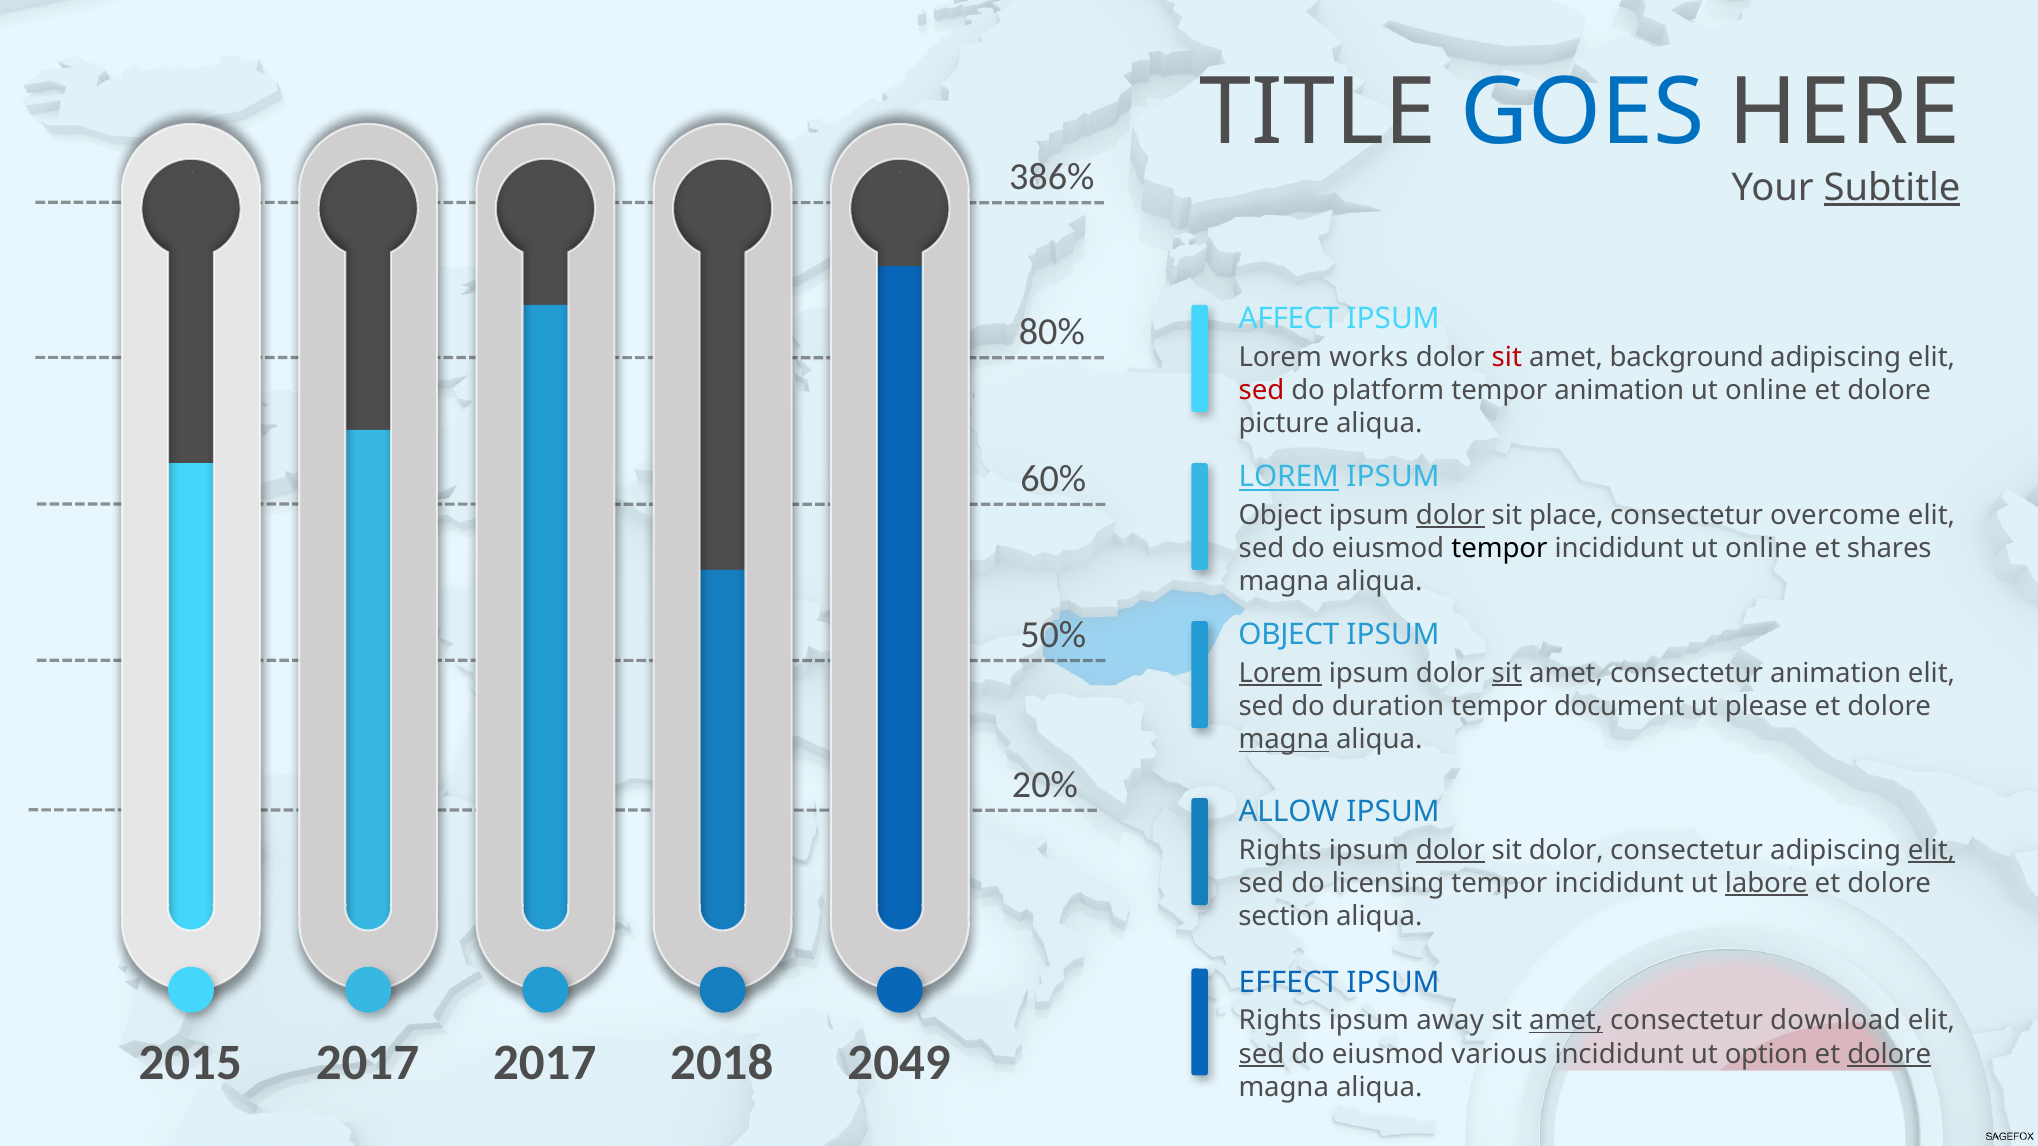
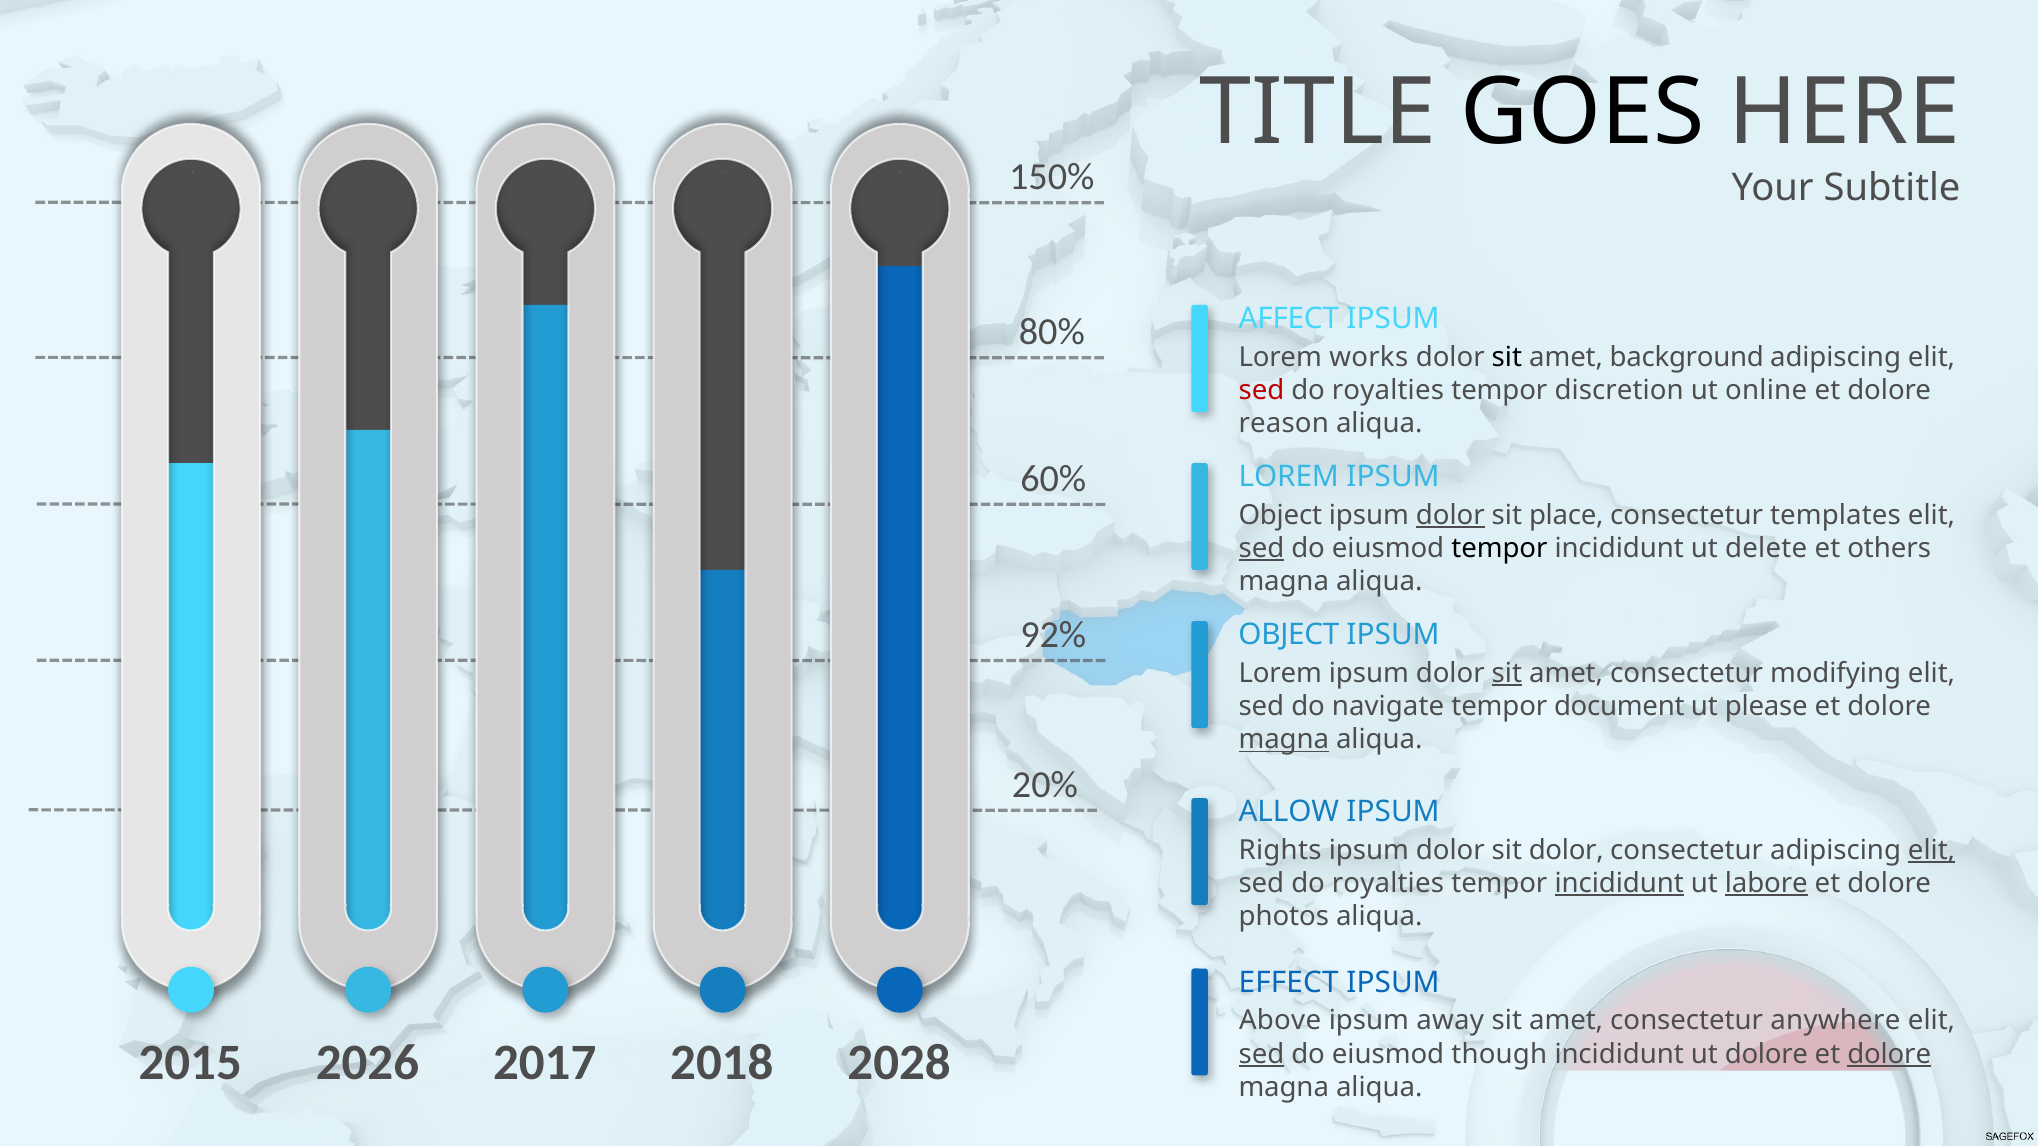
GOES colour: blue -> black
386%: 386% -> 150%
Subtitle underline: present -> none
sit at (1507, 357) colour: red -> black
platform at (1388, 390): platform -> royalties
tempor animation: animation -> discretion
picture: picture -> reason
LOREM at (1289, 477) underline: present -> none
overcome: overcome -> templates
sed at (1261, 549) underline: none -> present
incididunt ut online: online -> delete
shares: shares -> others
50%: 50% -> 92%
Lorem at (1280, 674) underline: present -> none
consectetur animation: animation -> modifying
duration: duration -> navigate
dolor at (1450, 851) underline: present -> none
licensing at (1388, 884): licensing -> royalties
incididunt at (1619, 884) underline: none -> present
section: section -> photos
Rights at (1280, 1021): Rights -> Above
amet at (1566, 1021) underline: present -> none
download: download -> anywhere
2015 2017: 2017 -> 2026
2049: 2049 -> 2028
various: various -> though
ut option: option -> dolore
